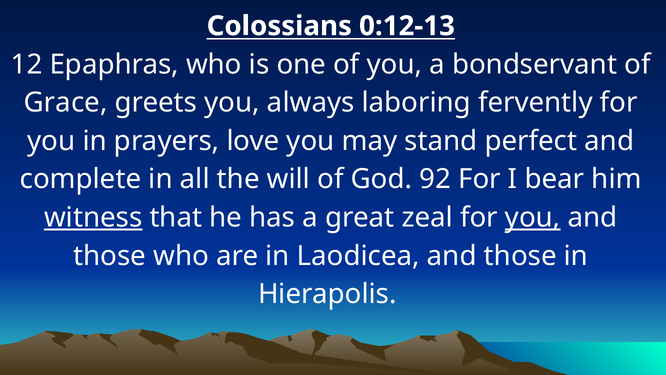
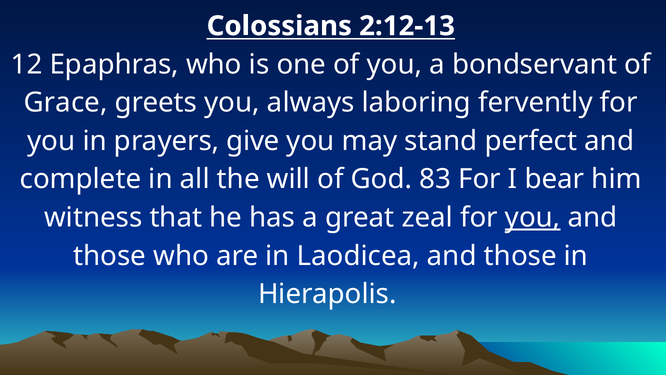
0:12-13: 0:12-13 -> 2:12-13
love: love -> give
92: 92 -> 83
witness underline: present -> none
